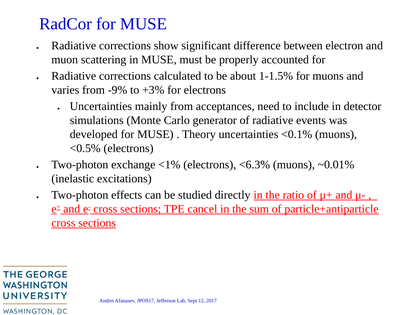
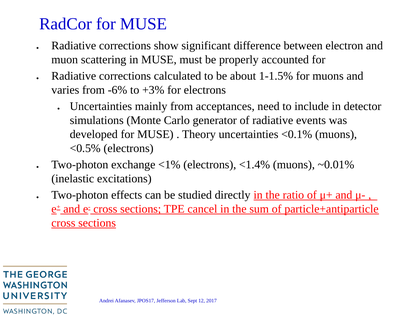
-9%: -9% -> -6%
<6.3%: <6.3% -> <1.4%
